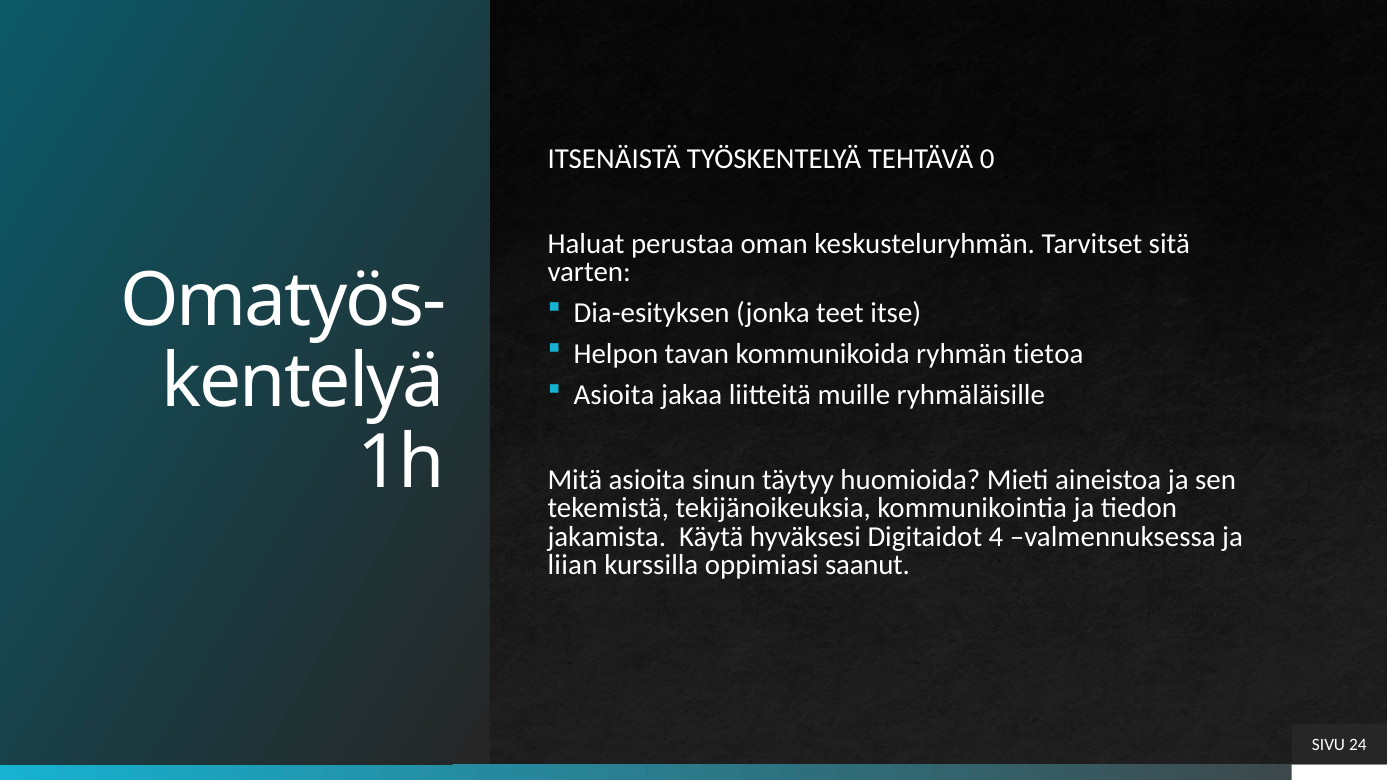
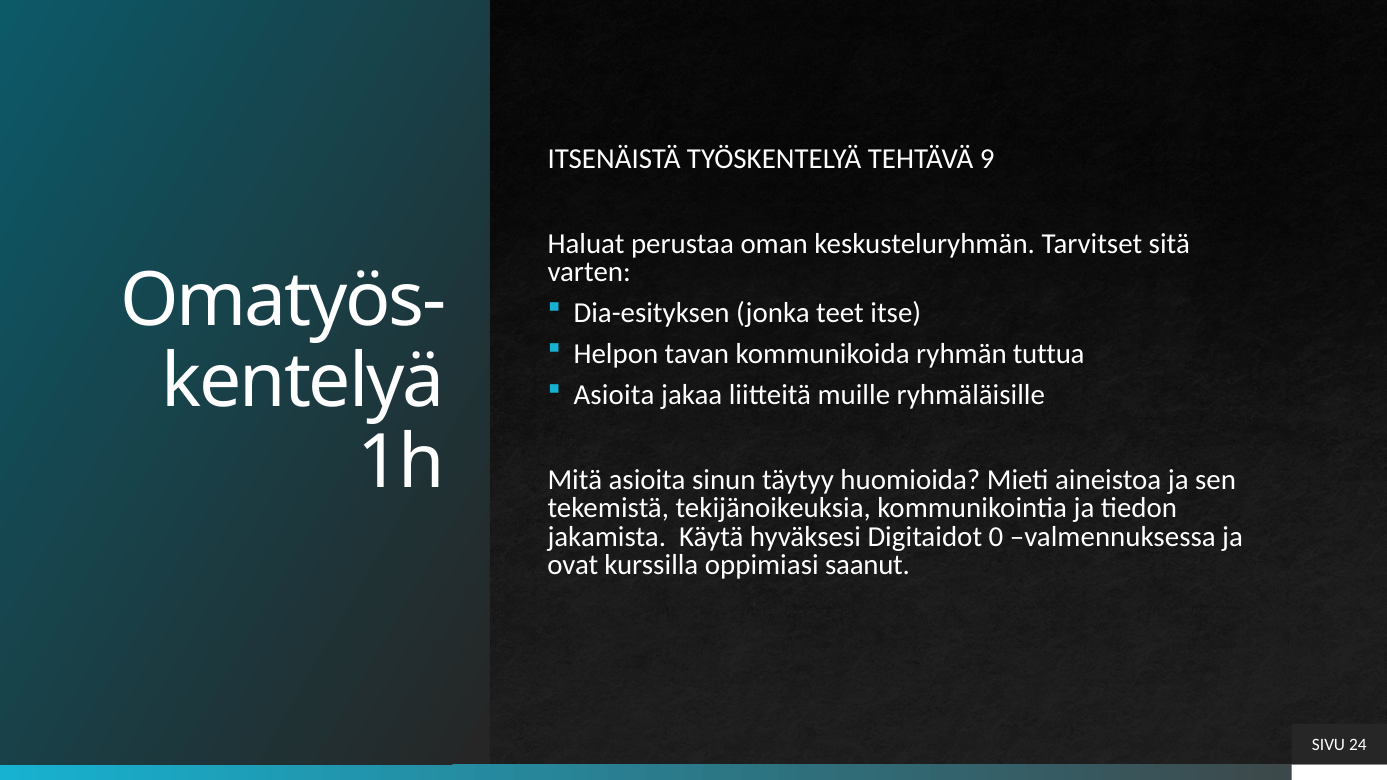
0: 0 -> 9
tietoa: tietoa -> tuttua
4: 4 -> 0
liian: liian -> ovat
